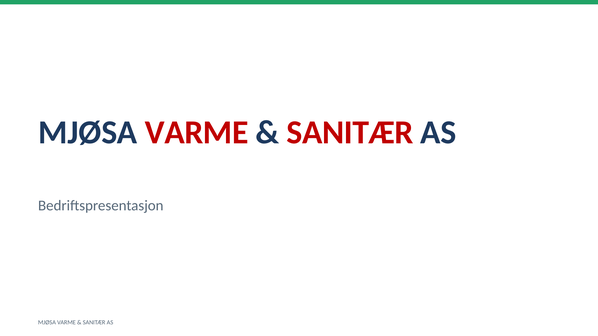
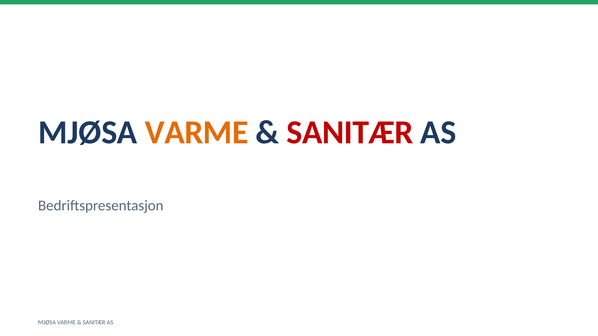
VARME at (197, 133) colour: red -> orange
